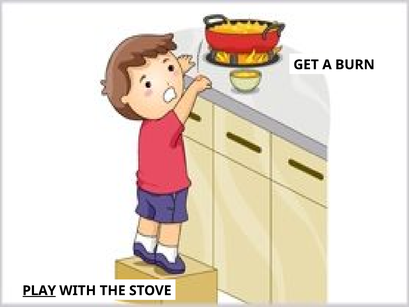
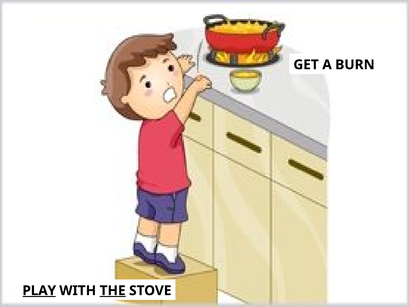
THE underline: none -> present
